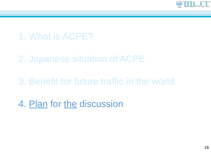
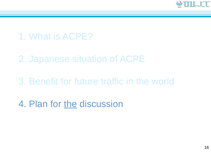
Plan underline: present -> none
